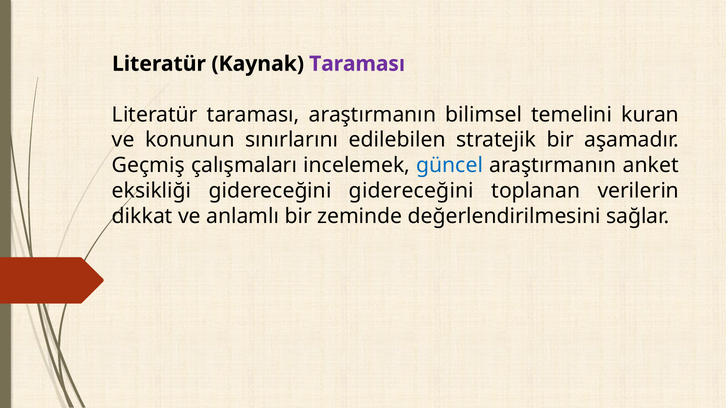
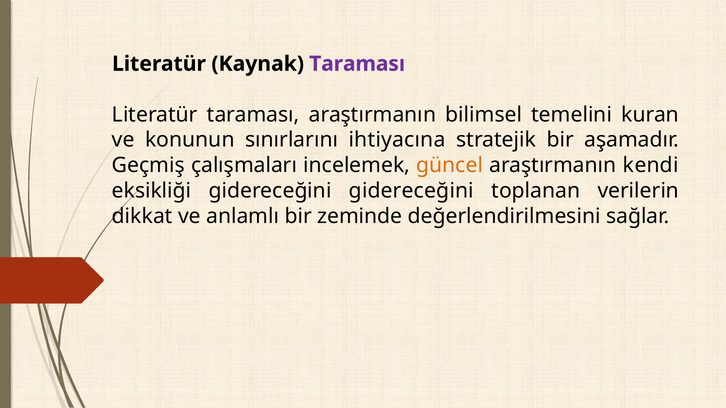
edilebilen: edilebilen -> ihtiyacına
güncel colour: blue -> orange
anket: anket -> kendi
